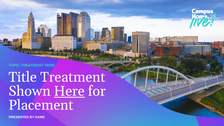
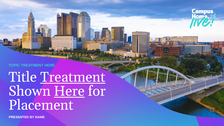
Treatment at (73, 77) underline: none -> present
